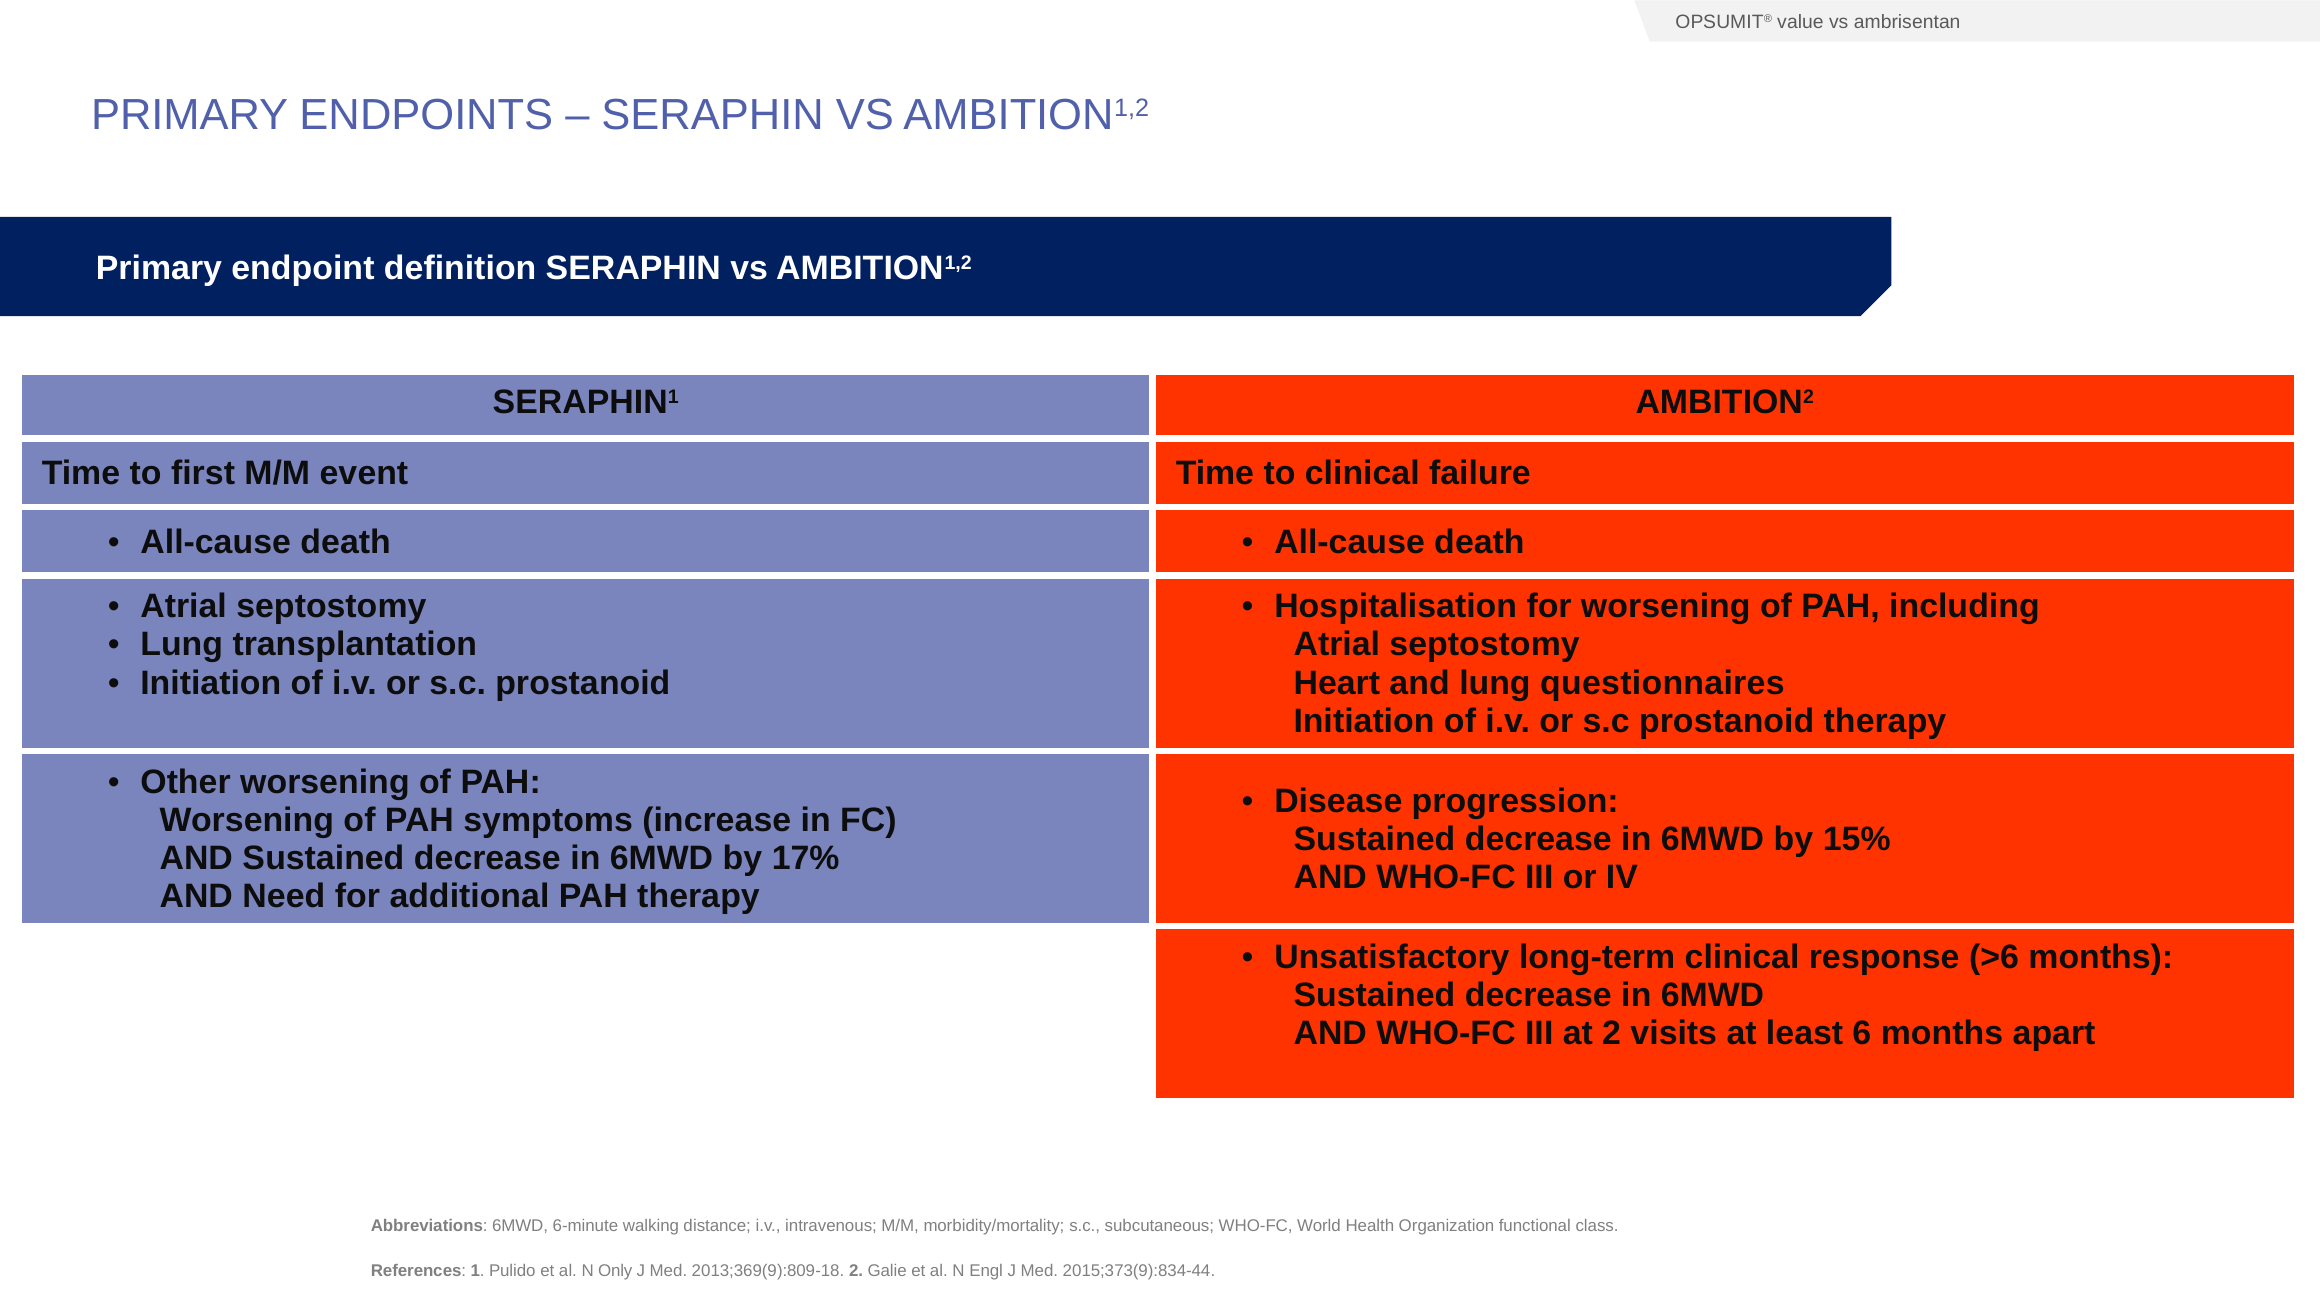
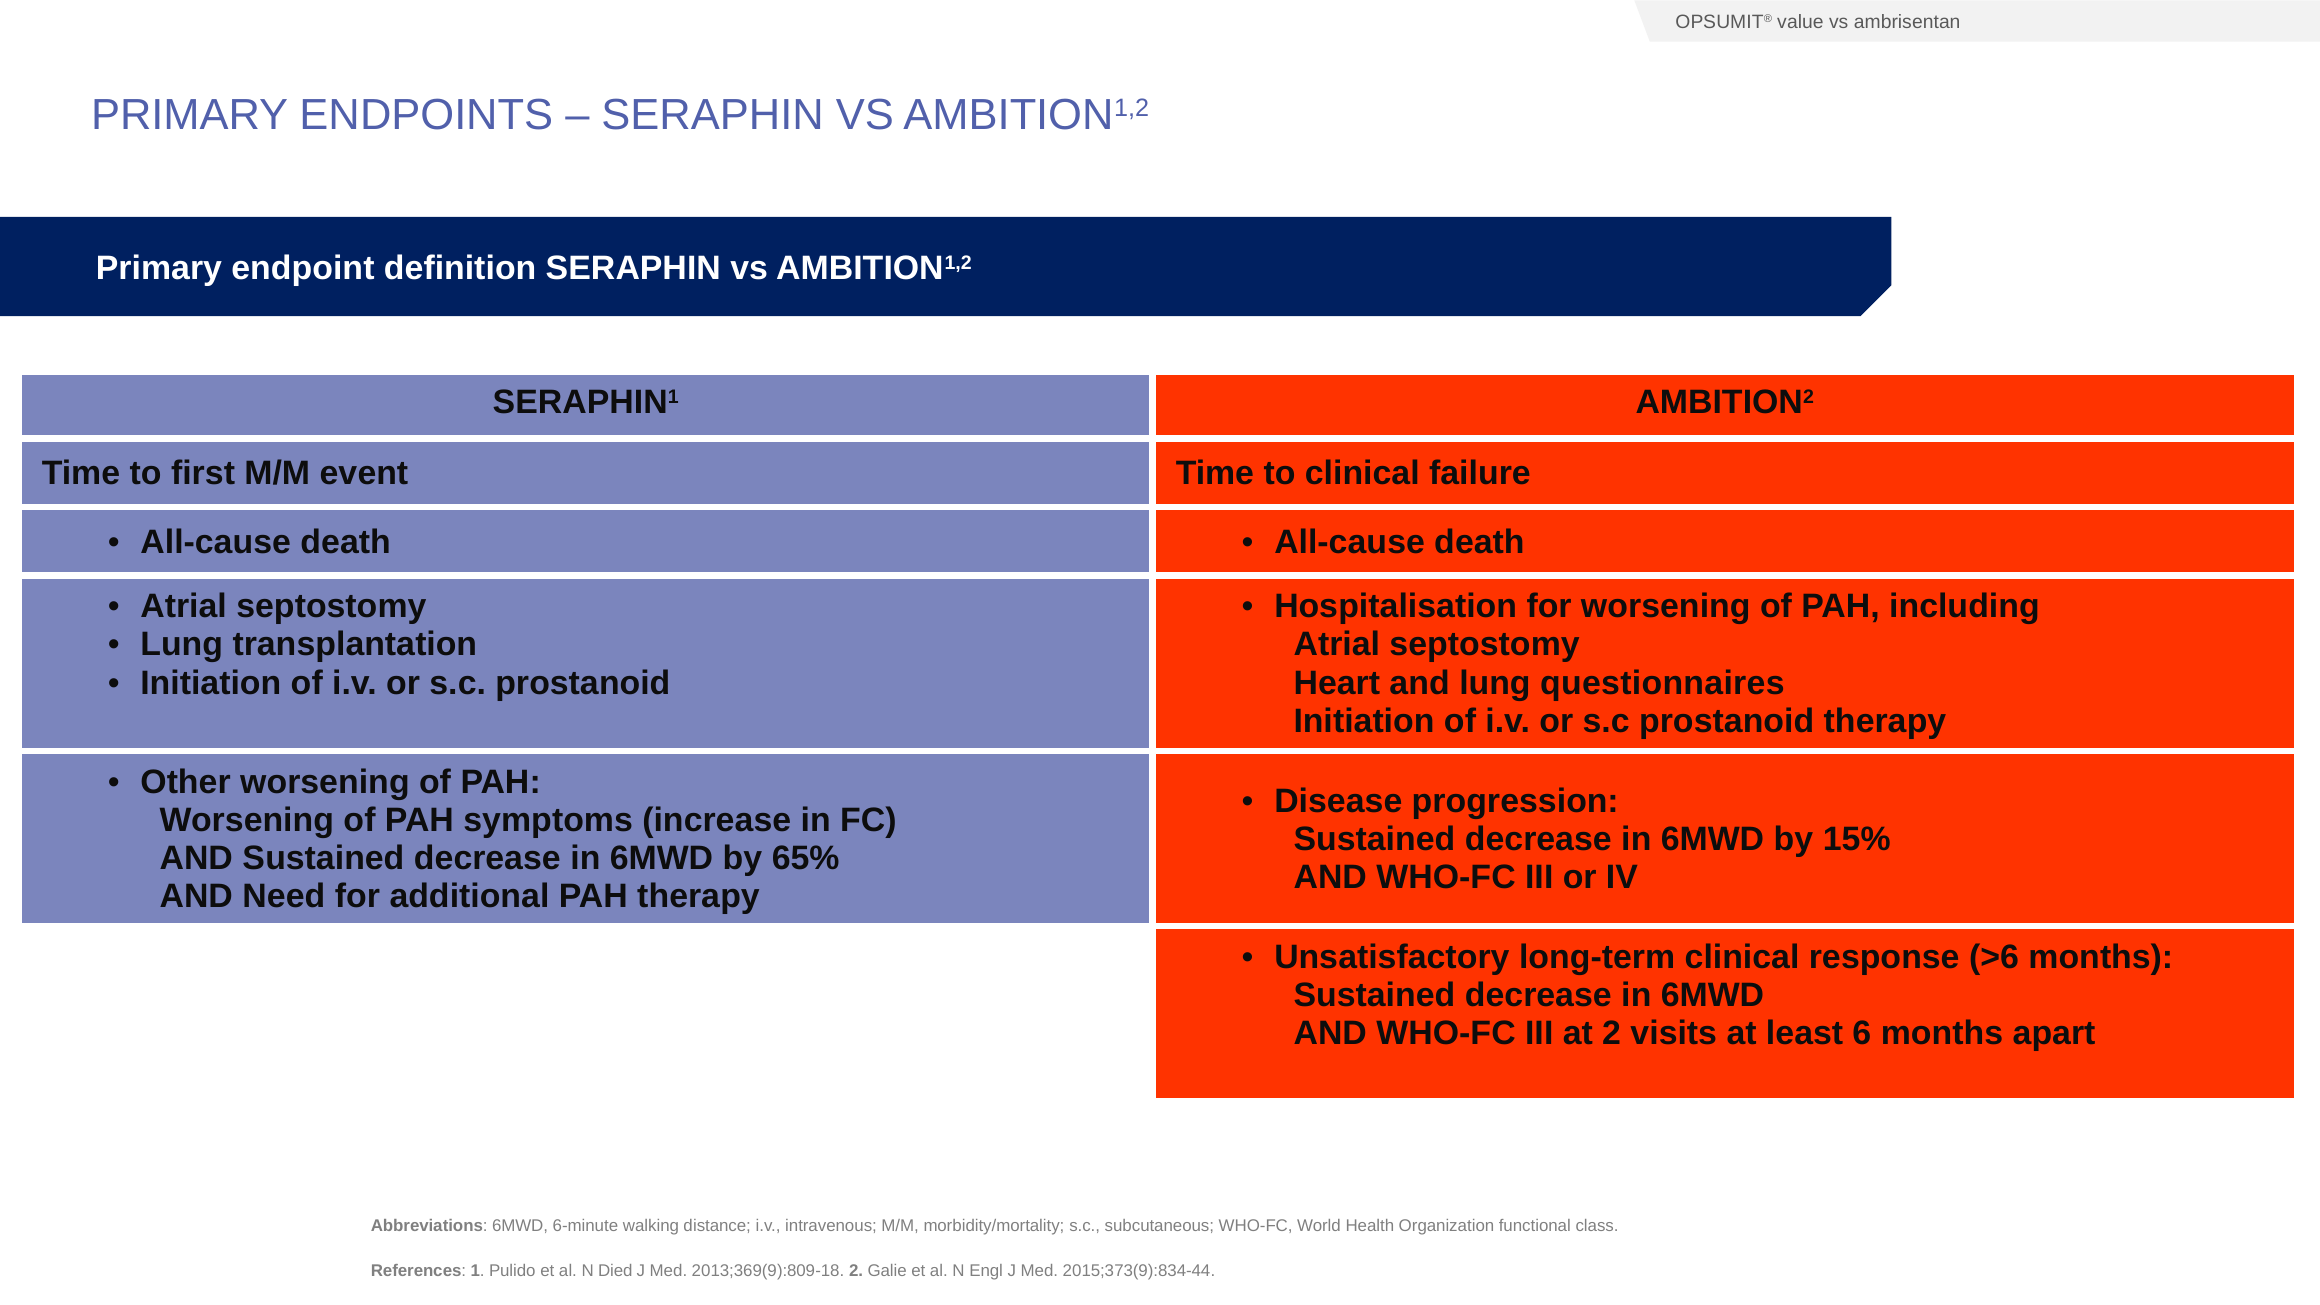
17%: 17% -> 65%
Only: Only -> Died
